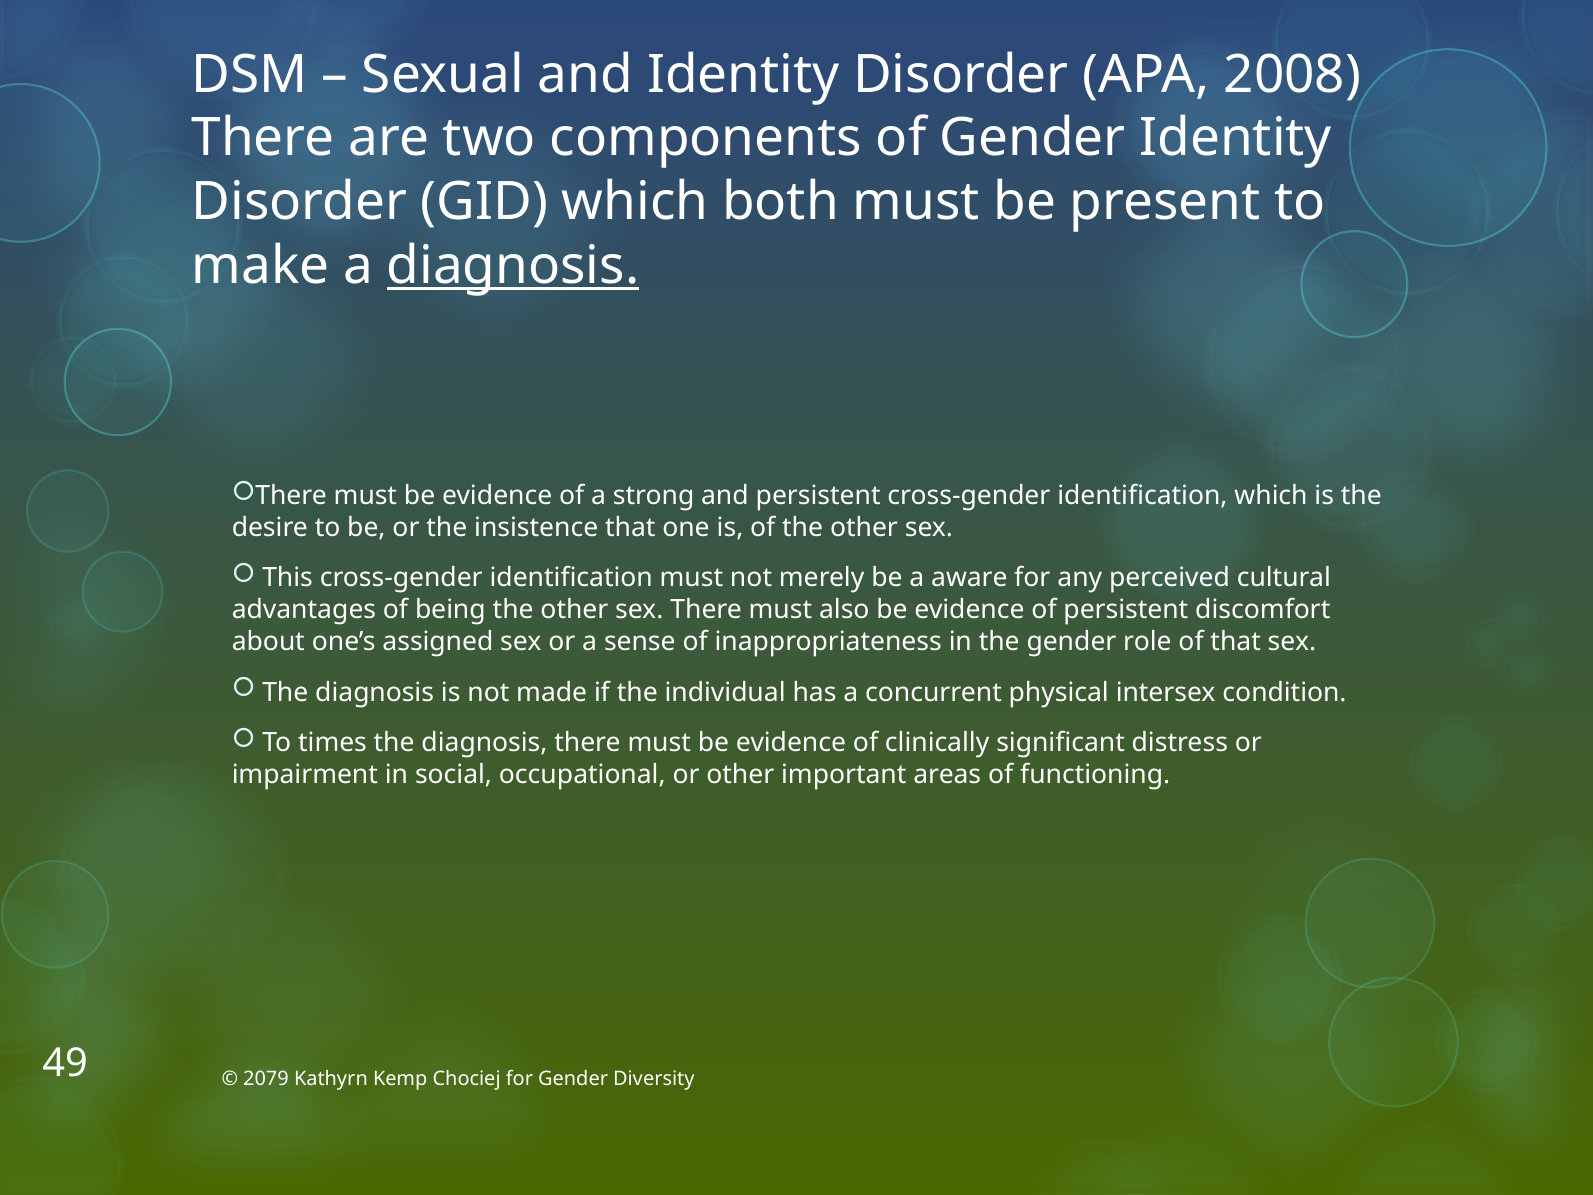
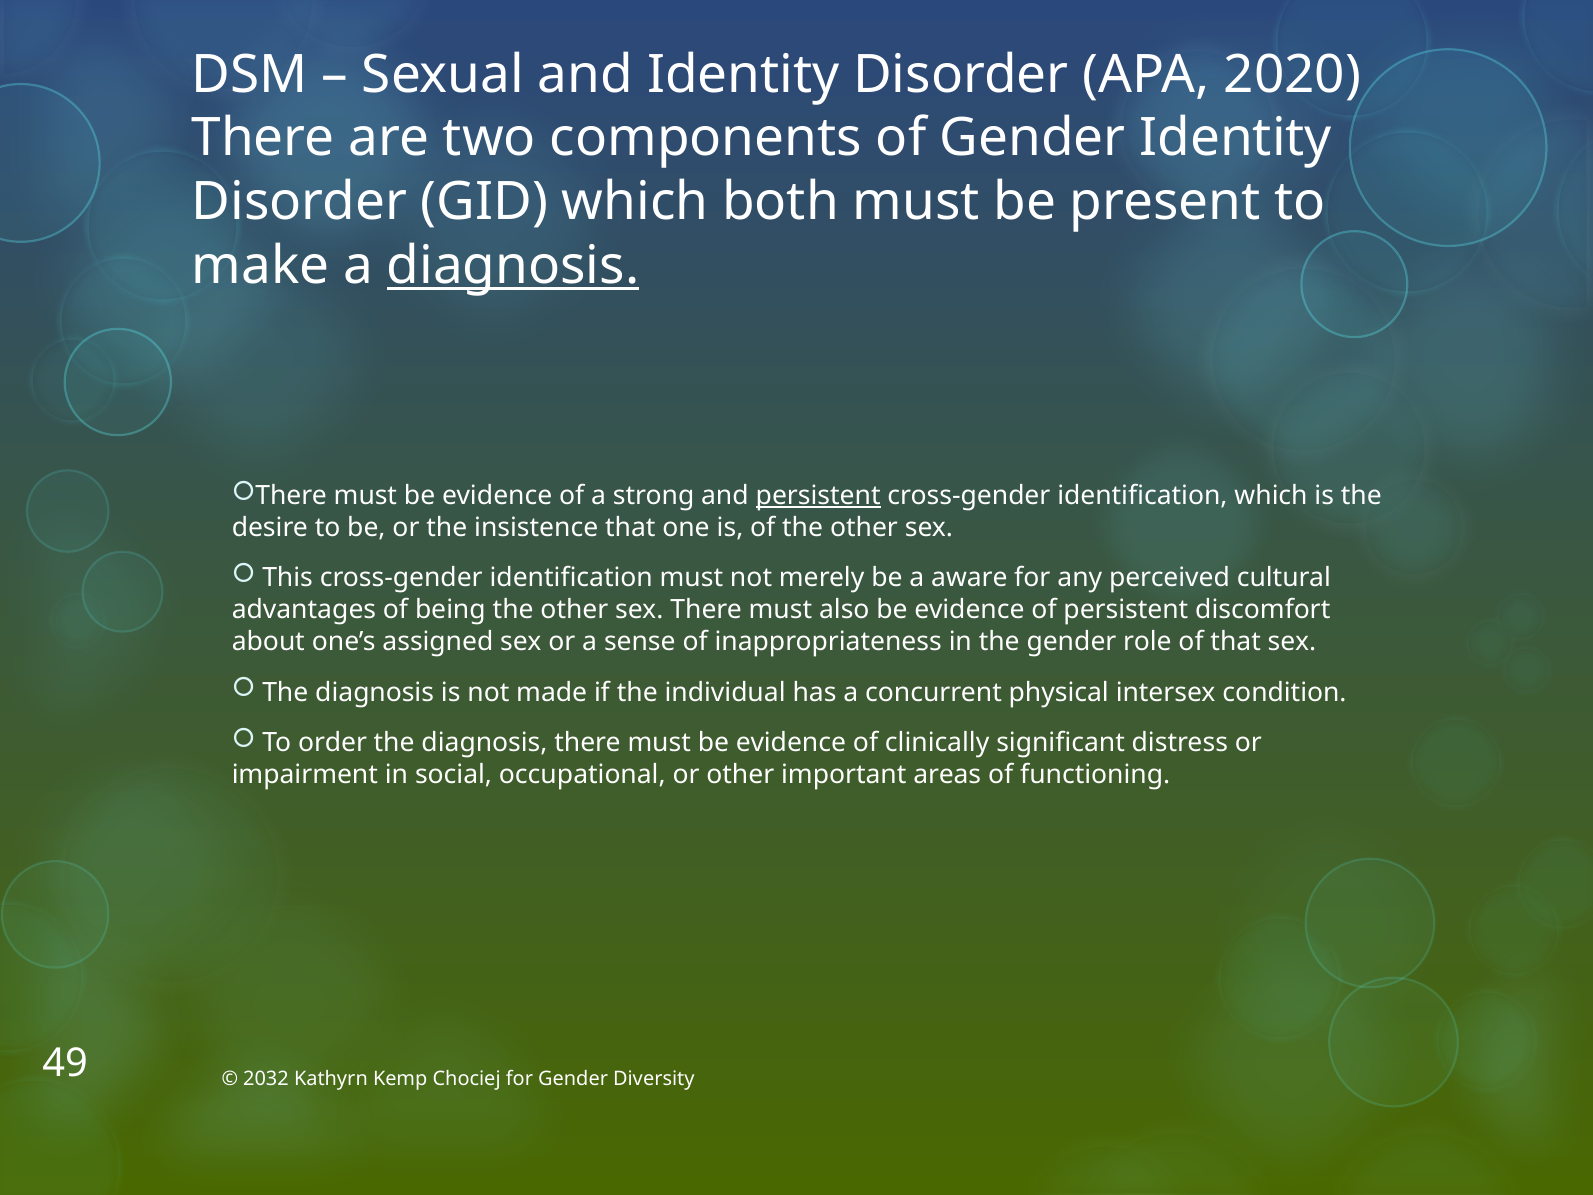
2008: 2008 -> 2020
persistent at (818, 496) underline: none -> present
times: times -> order
2079: 2079 -> 2032
